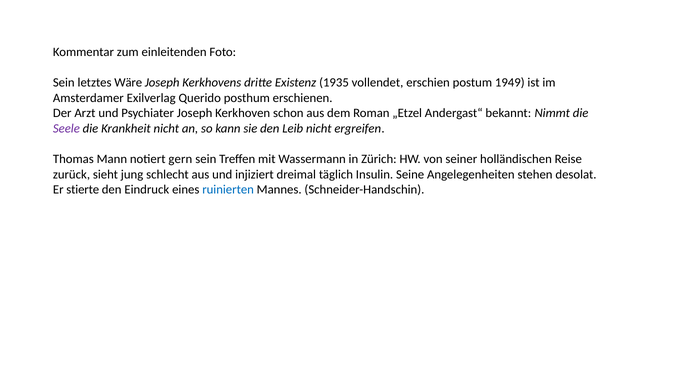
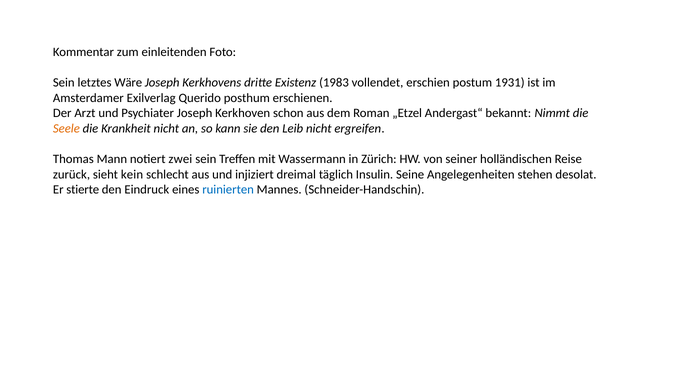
1935: 1935 -> 1983
1949: 1949 -> 1931
Seele colour: purple -> orange
gern: gern -> zwei
jung: jung -> kein
